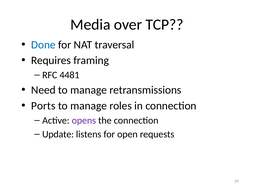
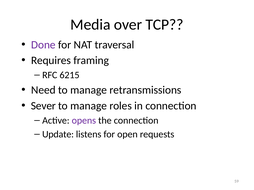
Done colour: blue -> purple
4481: 4481 -> 6215
Ports: Ports -> Sever
